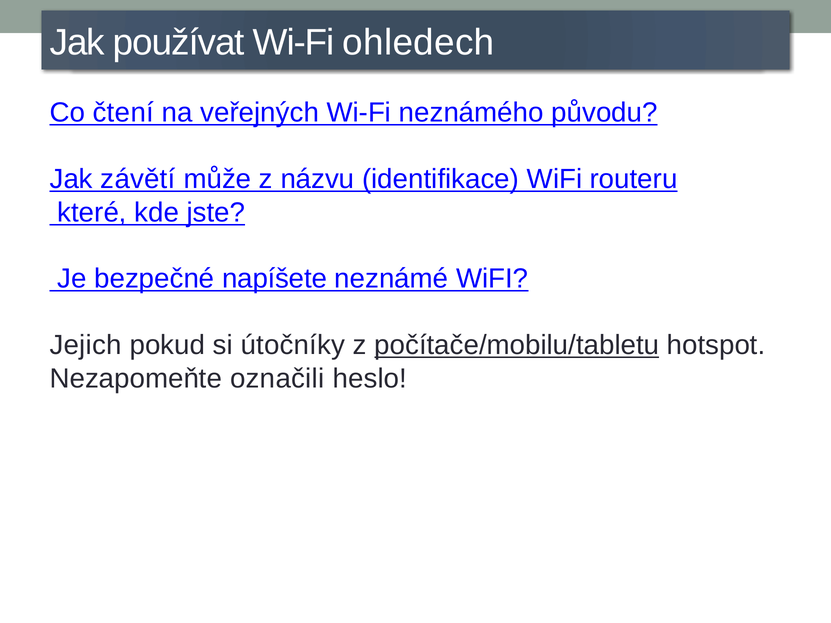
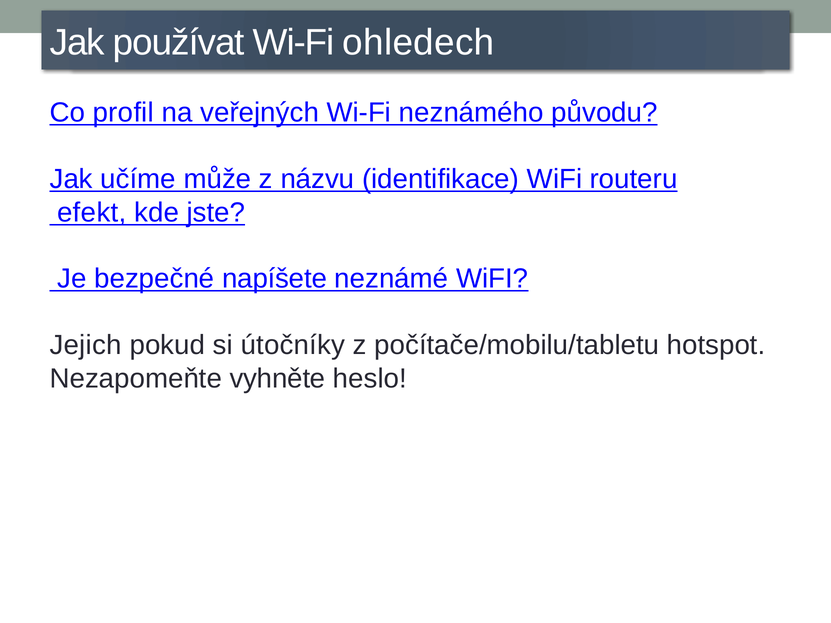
čtení: čtení -> profil
závětí: závětí -> učíme
které: které -> efekt
počítače/mobilu/tabletu underline: present -> none
označili: označili -> vyhněte
